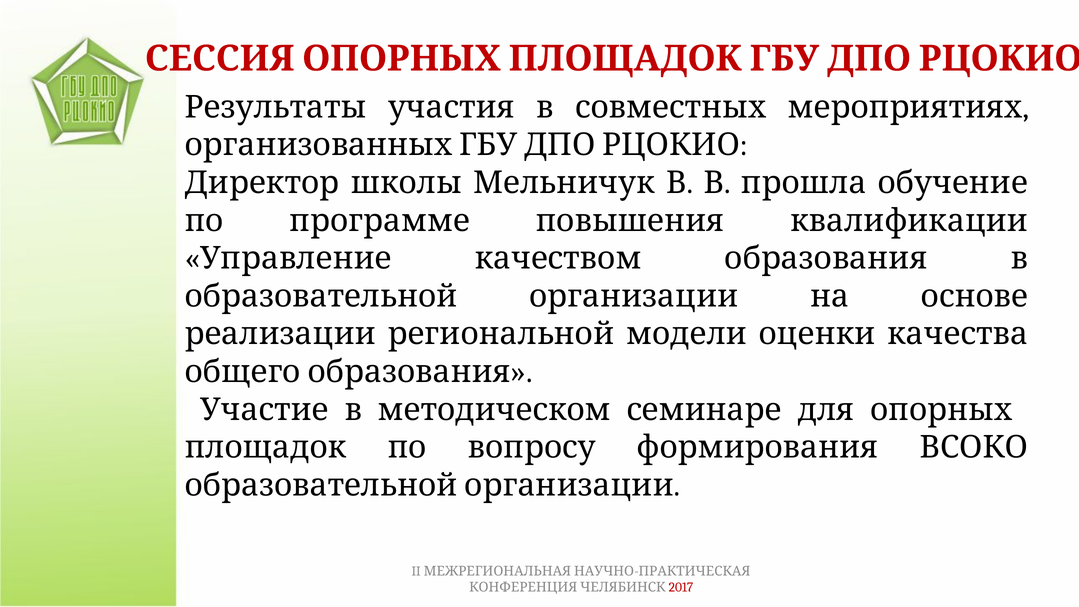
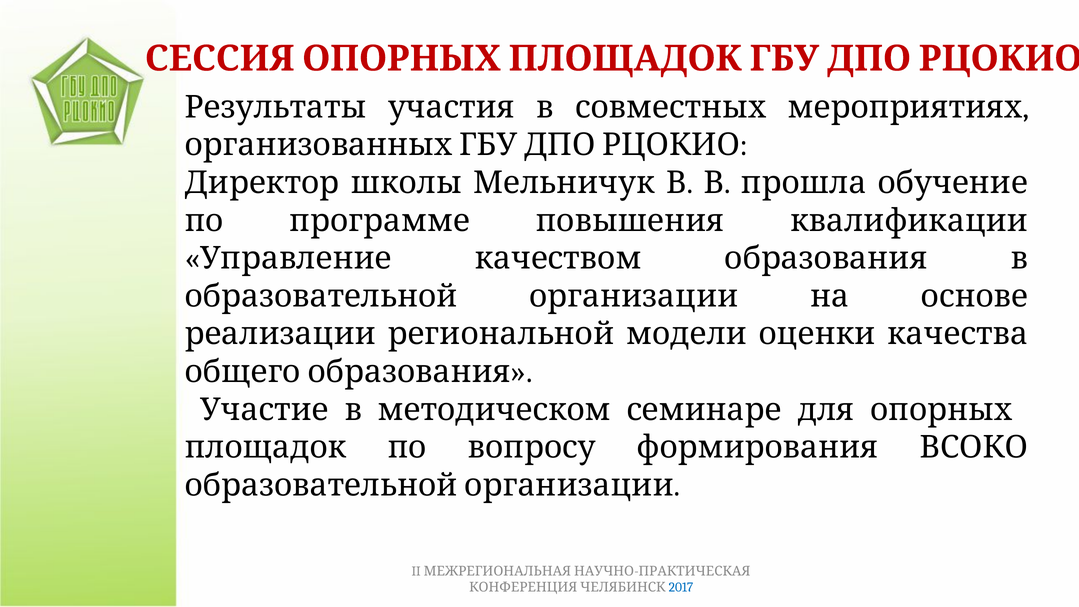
2017 colour: red -> blue
